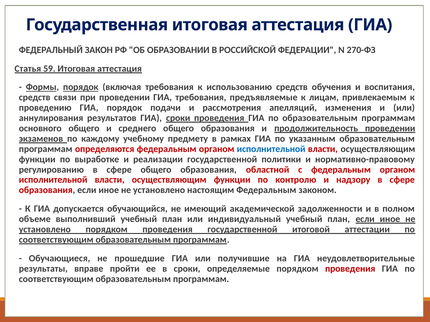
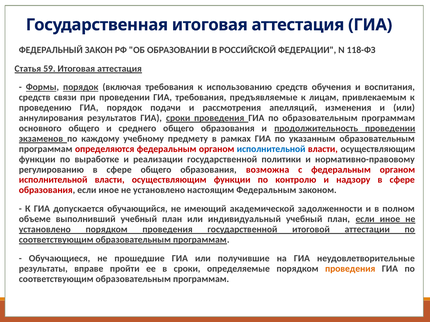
270-ФЗ: 270-ФЗ -> 118-ФЗ
областной: областной -> возможна
проведения at (350, 269) colour: red -> orange
